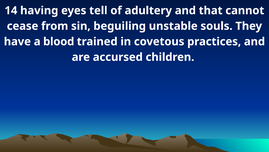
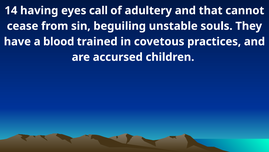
tell: tell -> call
